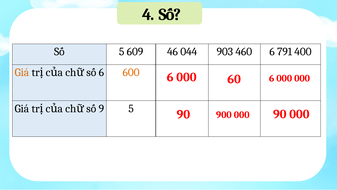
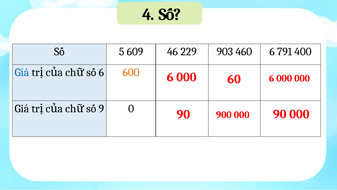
044: 044 -> 229
Giá at (22, 72) colour: orange -> blue
5 at (131, 108): 5 -> 0
